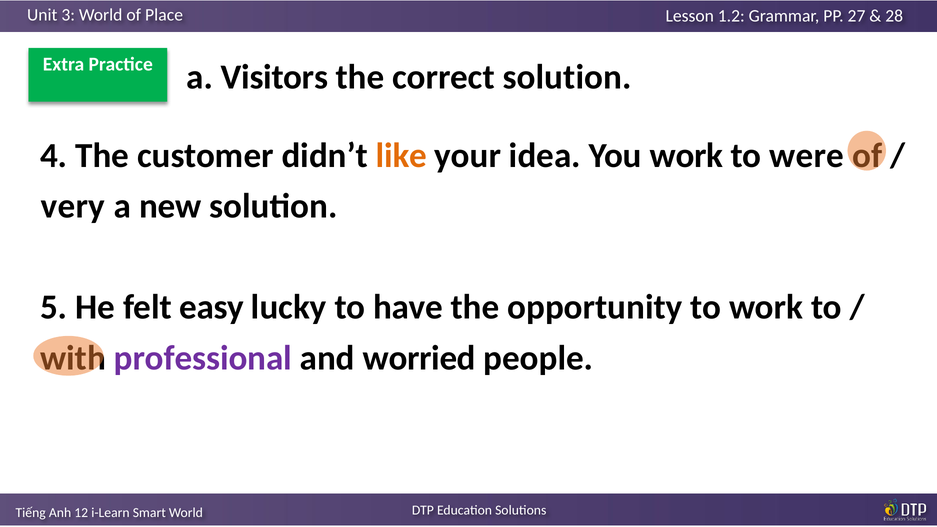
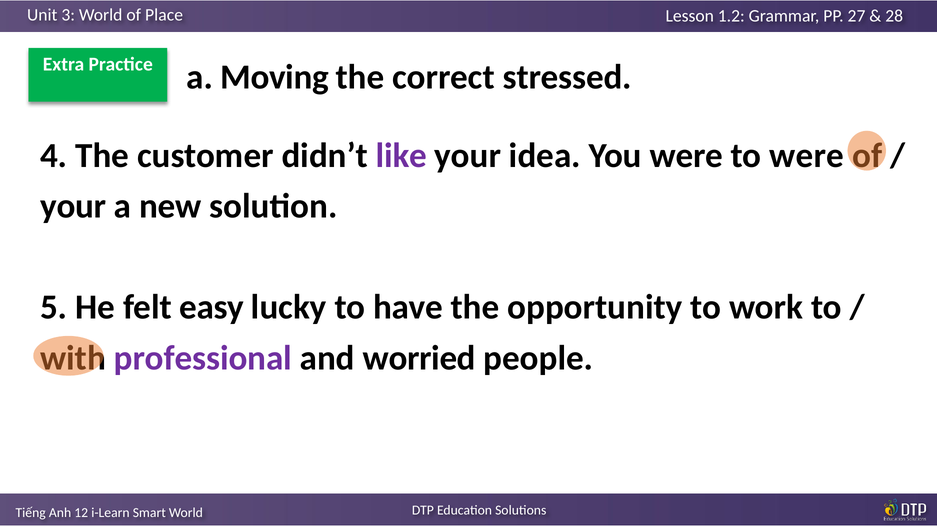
Visitors: Visitors -> Moving
correct solution: solution -> stressed
like colour: orange -> purple
You work: work -> were
very at (73, 206): very -> your
